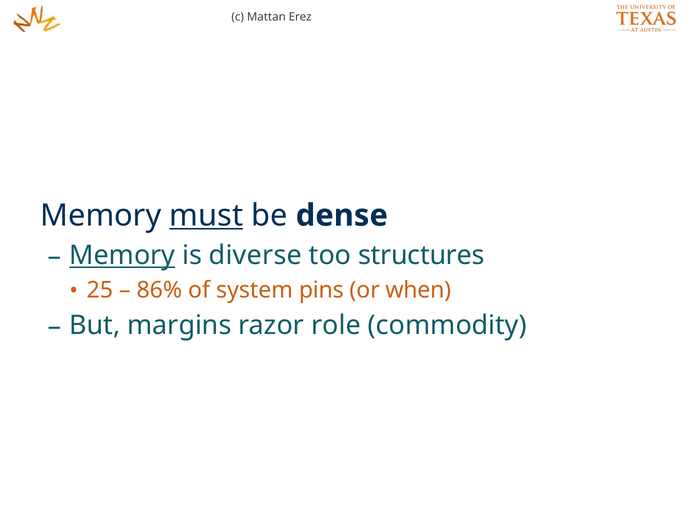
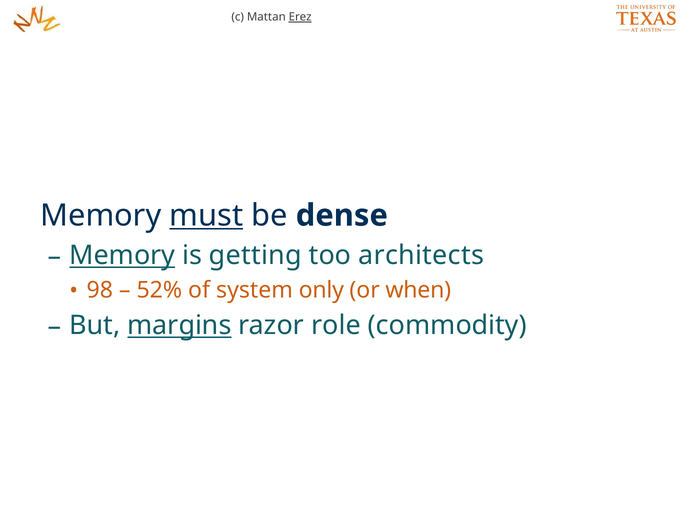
Erez underline: none -> present
diverse: diverse -> getting
structures: structures -> architects
25: 25 -> 98
86%: 86% -> 52%
pins: pins -> only
margins underline: none -> present
